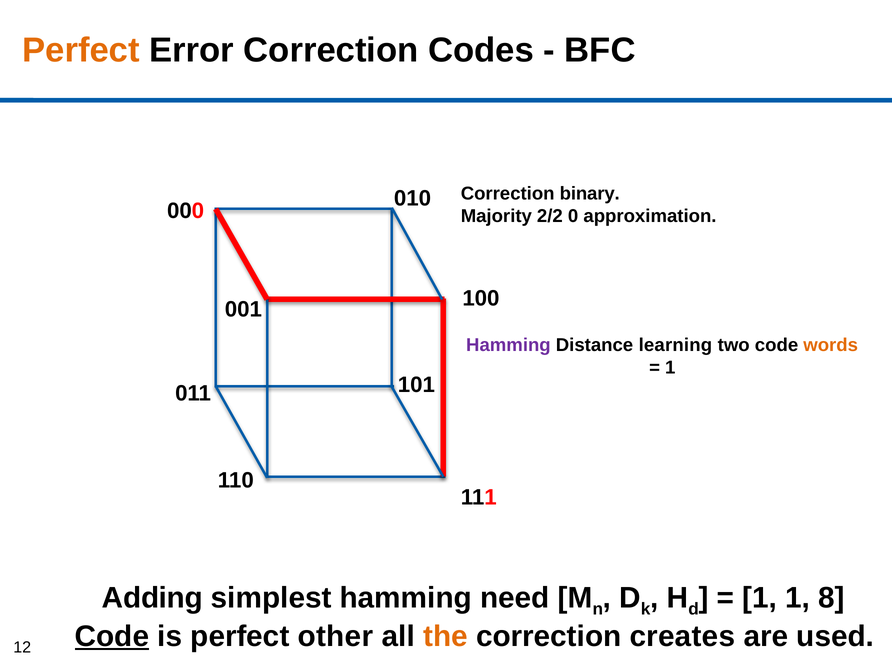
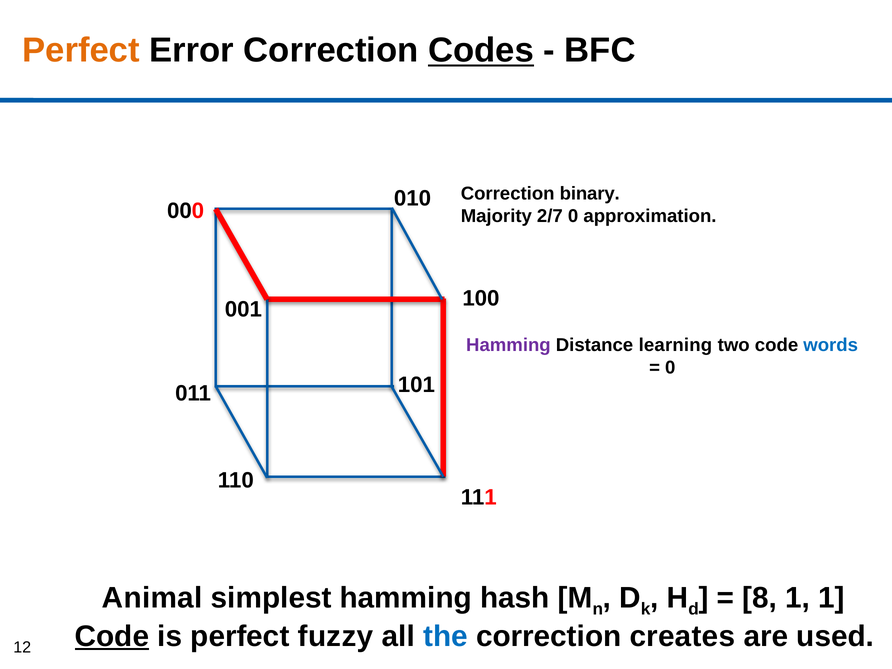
Codes underline: none -> present
2/2: 2/2 -> 2/7
words colour: orange -> blue
1 at (670, 367): 1 -> 0
Adding: Adding -> Animal
need: need -> hash
1 at (760, 598): 1 -> 8
1 8: 8 -> 1
other: other -> fuzzy
the colour: orange -> blue
